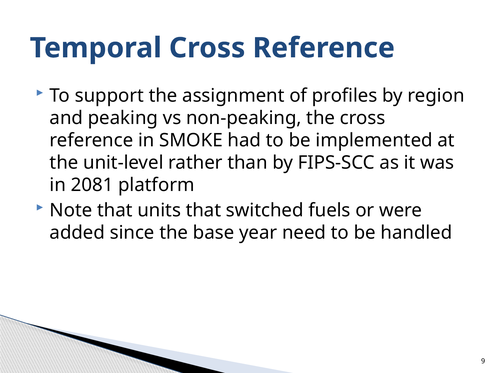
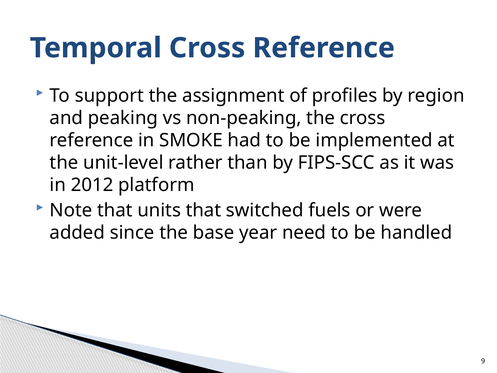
2081: 2081 -> 2012
